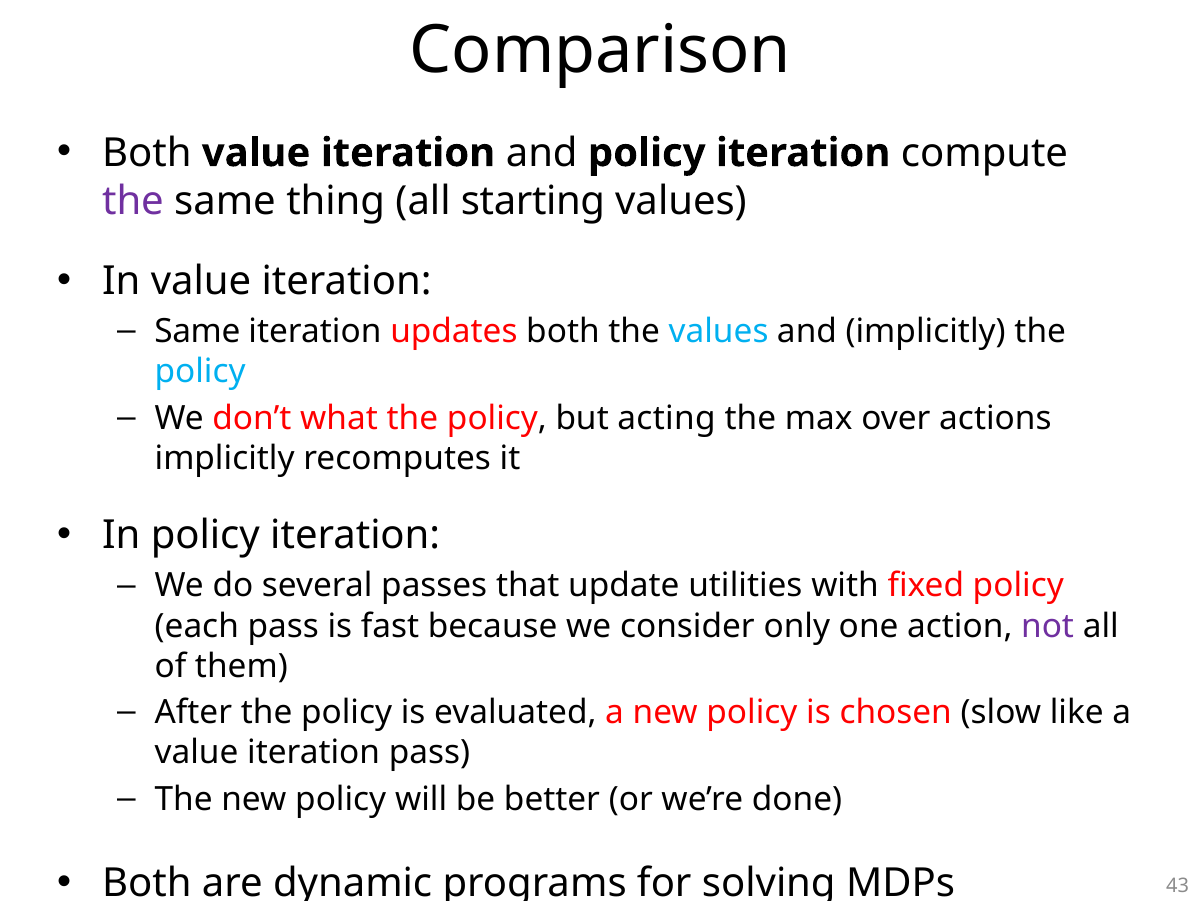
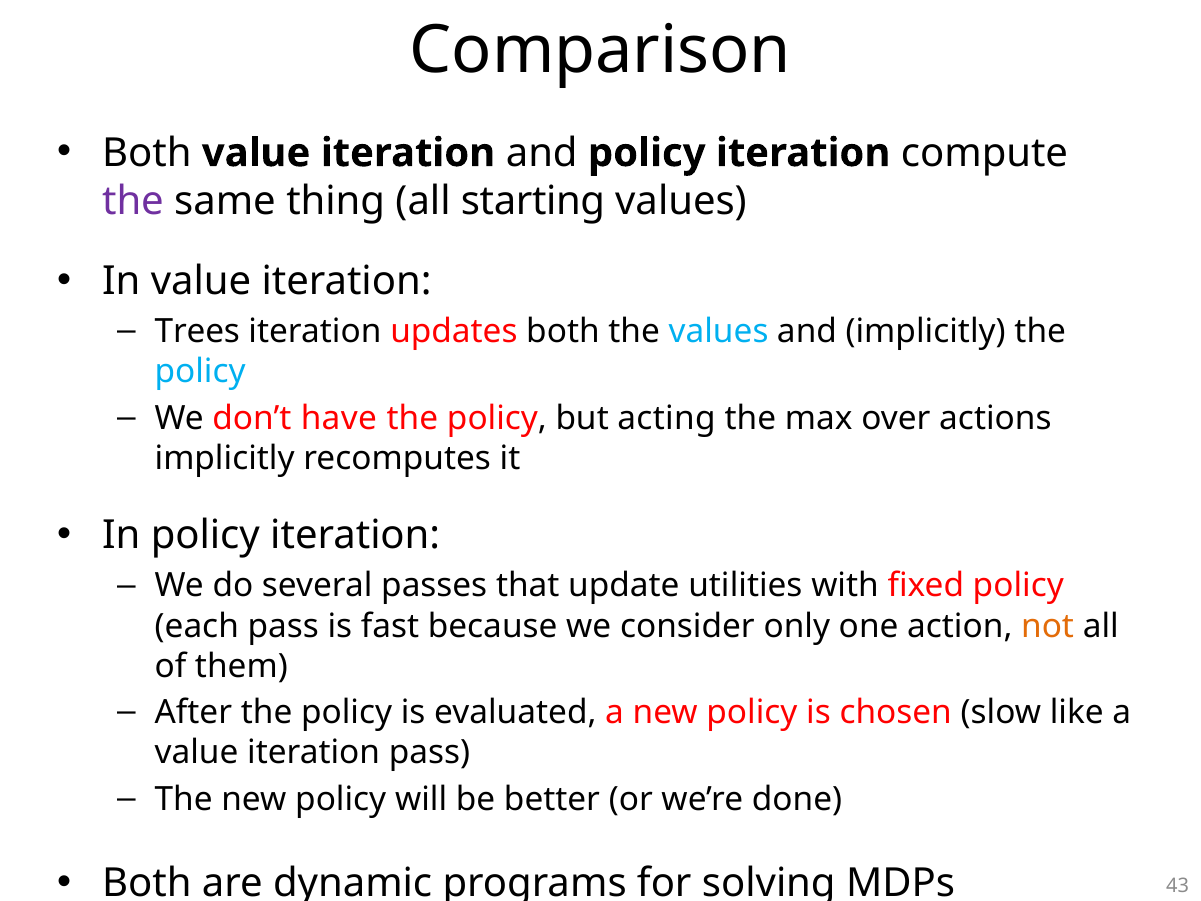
Same at (197, 332): Same -> Trees
what: what -> have
not colour: purple -> orange
